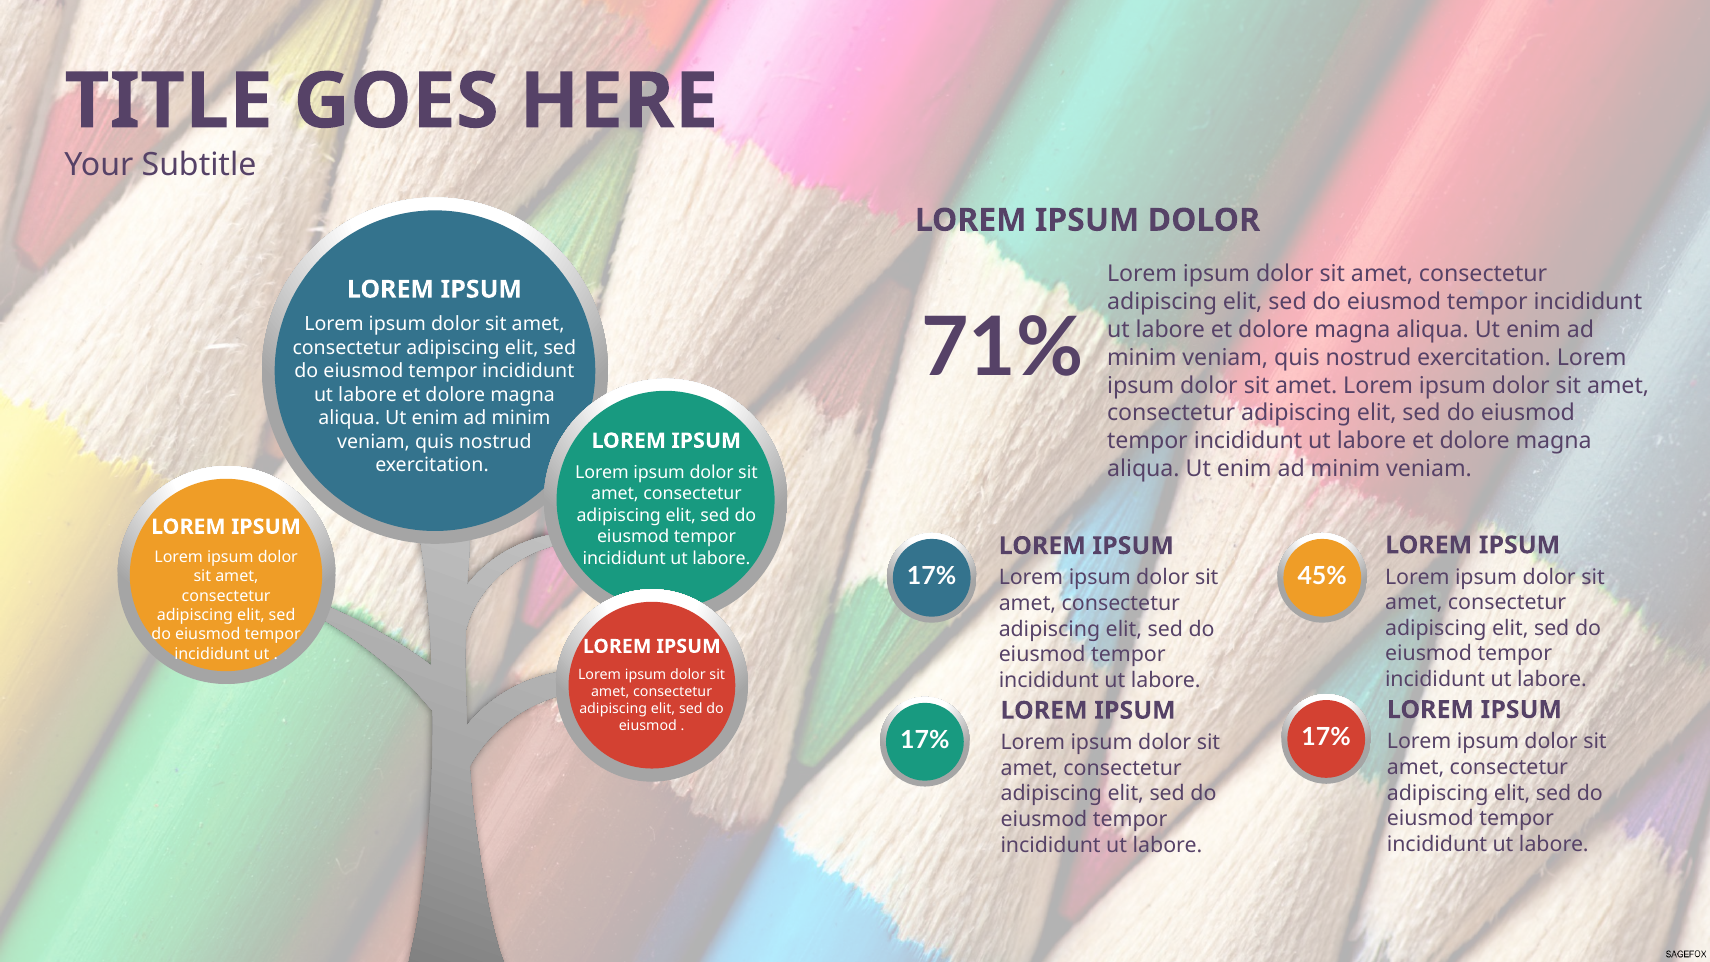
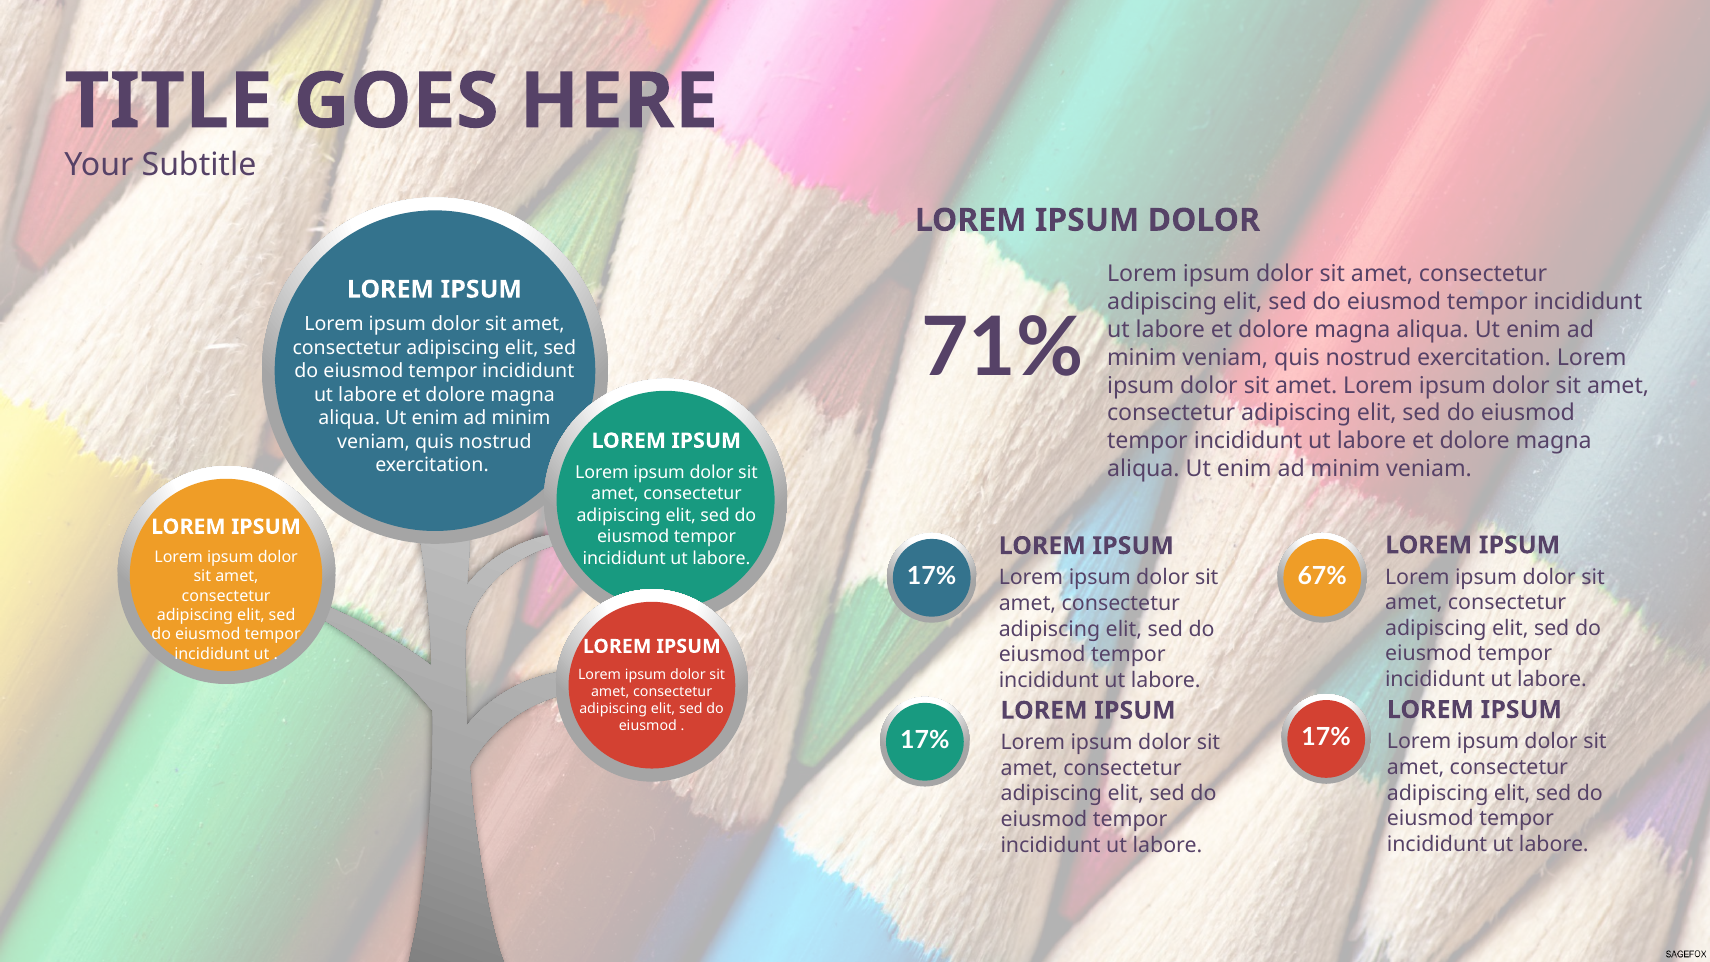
45%: 45% -> 67%
